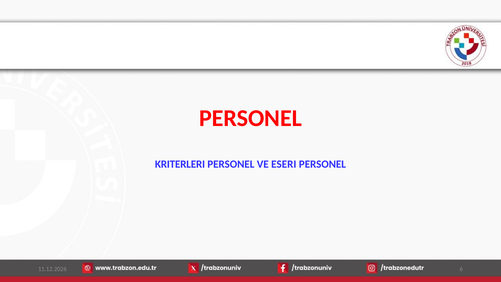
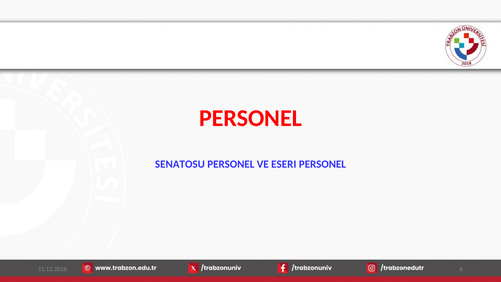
KRITERLERI: KRITERLERI -> SENATOSU
